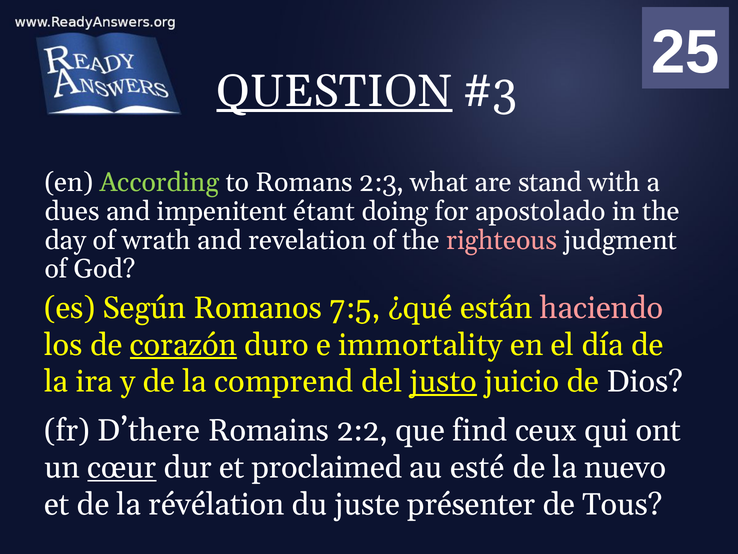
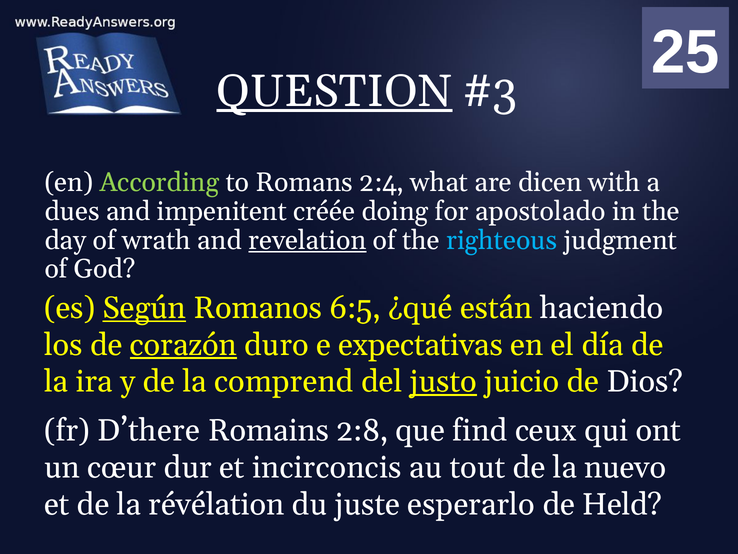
2:3: 2:3 -> 2:4
stand: stand -> dicen
étant: étant -> créée
revelation underline: none -> present
righteous colour: pink -> light blue
Según underline: none -> present
7:5: 7:5 -> 6:5
haciendo colour: pink -> white
immortality: immortality -> expectativas
2:2: 2:2 -> 2:8
cœur underline: present -> none
proclaimed: proclaimed -> incirconcis
esté: esté -> tout
présenter: présenter -> esperarlo
Tous: Tous -> Held
